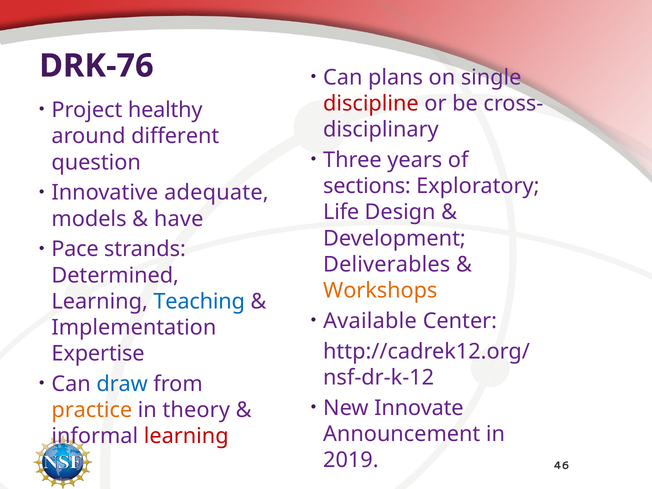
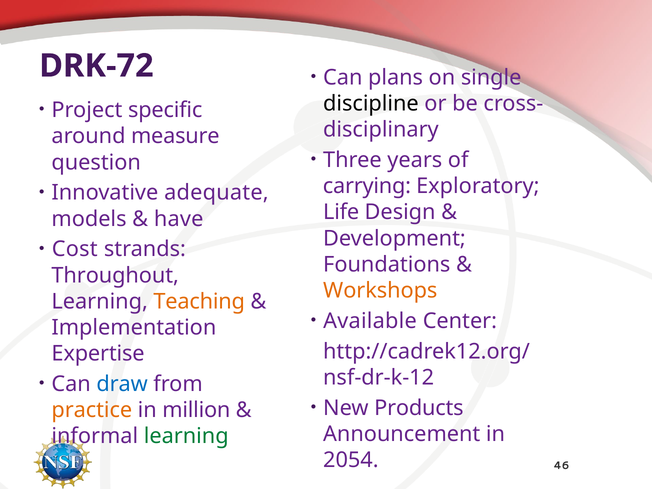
DRK-76: DRK-76 -> DRK-72
discipline colour: red -> black
healthy: healthy -> specific
different: different -> measure
sections: sections -> carrying
Pace: Pace -> Cost
Deliverables: Deliverables -> Foundations
Determined: Determined -> Throughout
Teaching colour: blue -> orange
Innovate: Innovate -> Products
theory: theory -> million
learning at (186, 436) colour: red -> green
2019: 2019 -> 2054
